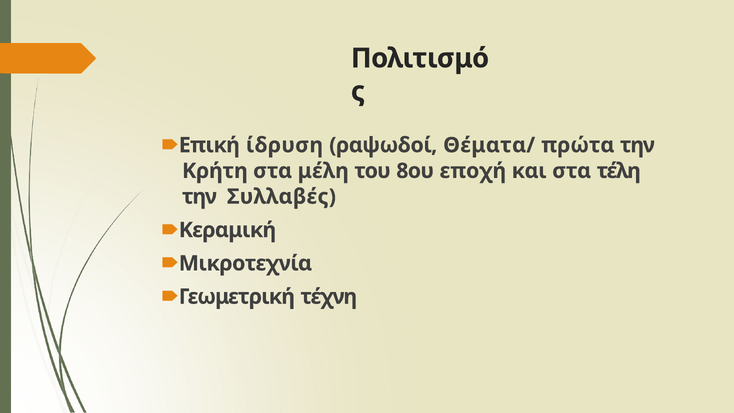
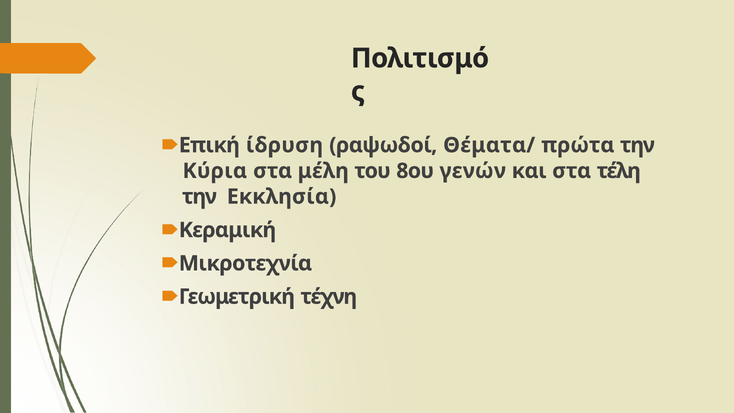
Κρήτη: Κρήτη -> Κύρια
εποχή: εποχή -> γενών
Συλλαβές: Συλλαβές -> Εκκλησία
